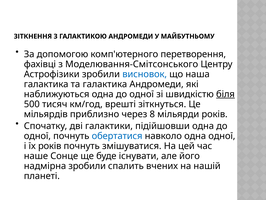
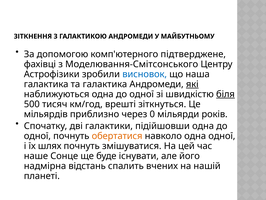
перетворення: перетворення -> підтверджене
які underline: none -> present
8: 8 -> 0
обертатися colour: blue -> orange
їх років: років -> шлях
надмірна зробили: зробили -> відстань
